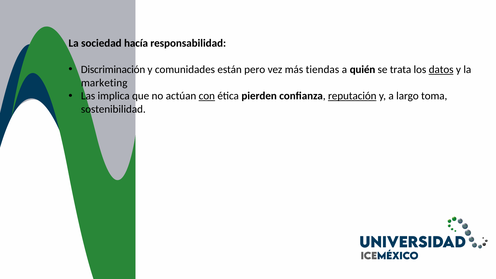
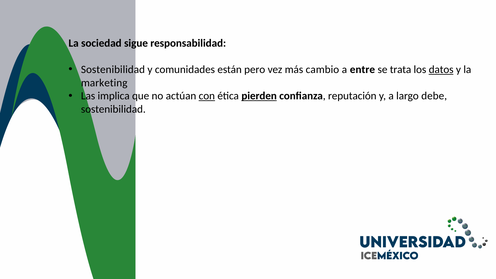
hacía: hacía -> sigue
Discriminación at (113, 70): Discriminación -> Sostenibilidad
tiendas: tiendas -> cambio
quién: quién -> entre
pierden underline: none -> present
reputación underline: present -> none
toma: toma -> debe
